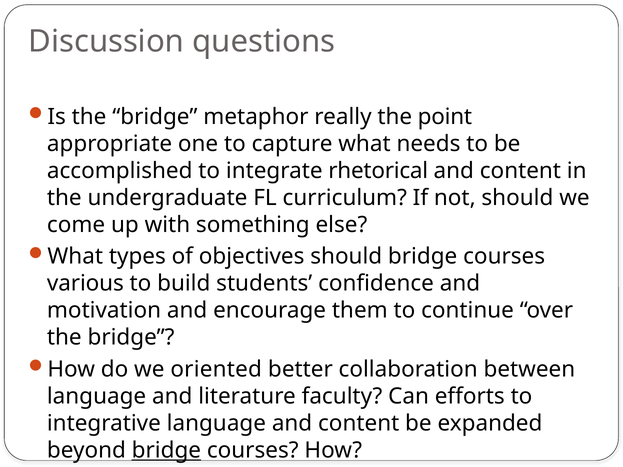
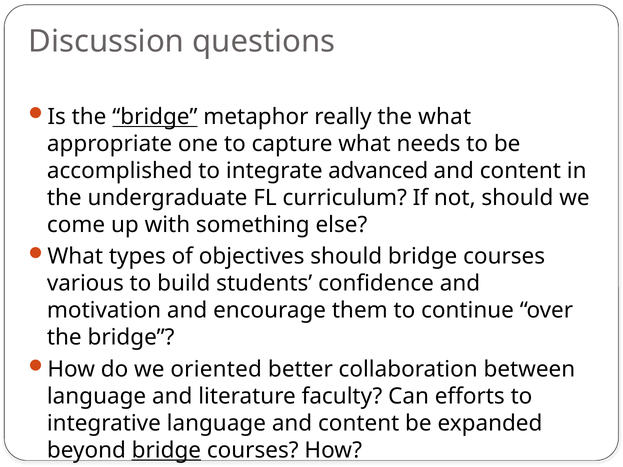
bridge at (155, 117) underline: none -> present
the point: point -> what
rhetorical: rhetorical -> advanced
